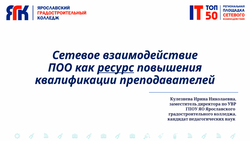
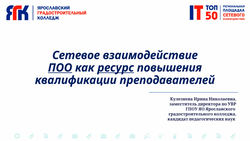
ПОО underline: none -> present
